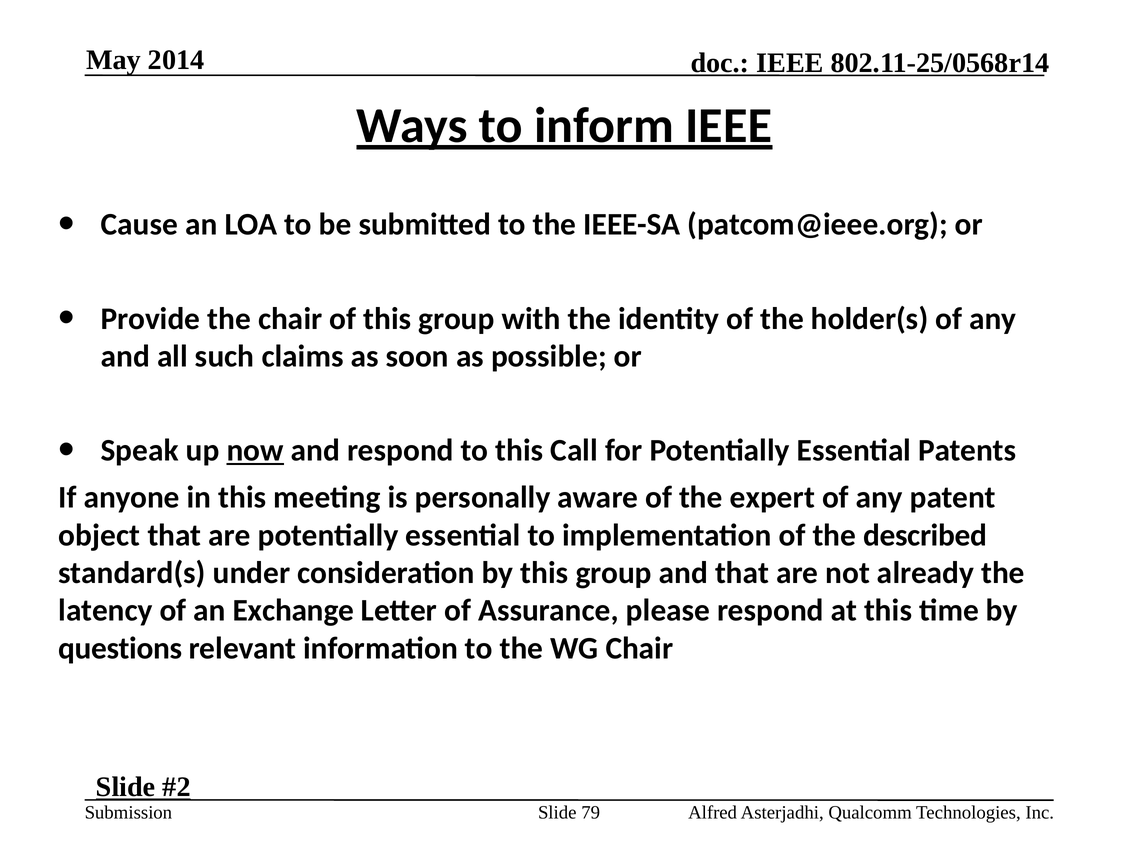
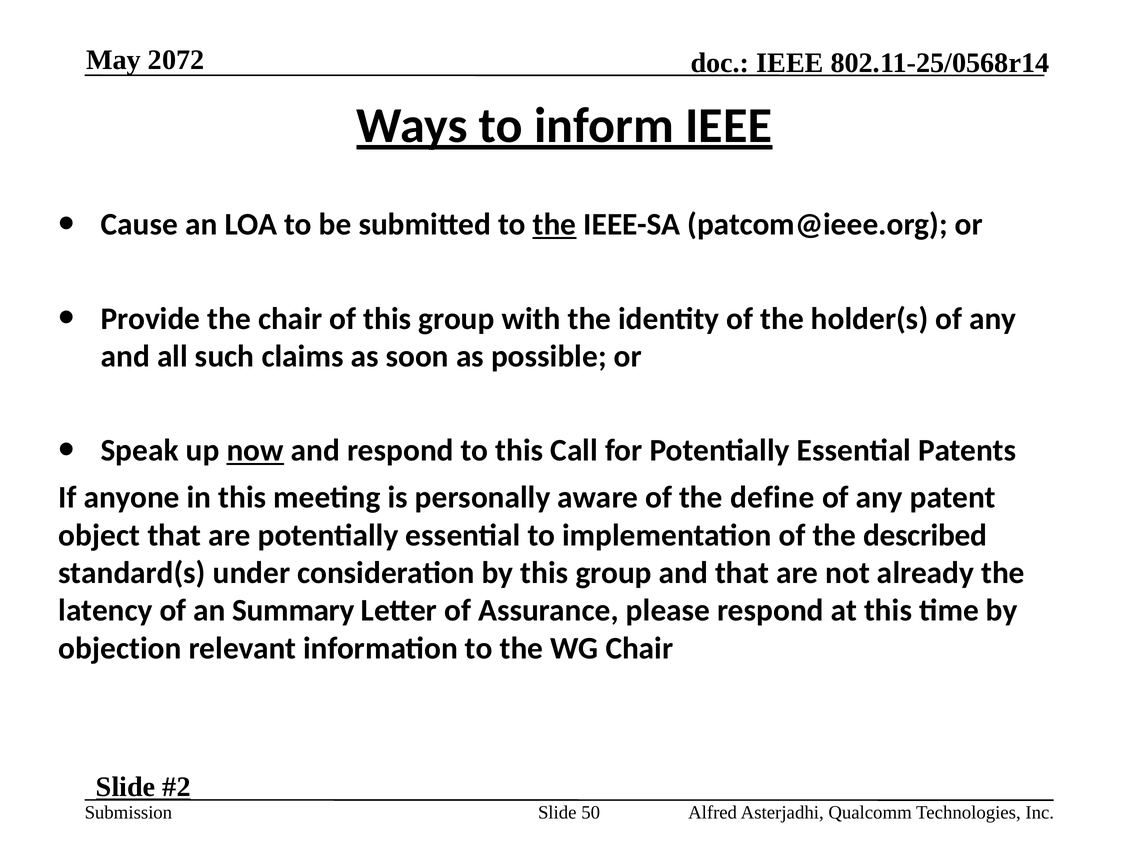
2014: 2014 -> 2072
the at (554, 224) underline: none -> present
expert: expert -> define
Exchange: Exchange -> Summary
questions: questions -> objection
79: 79 -> 50
